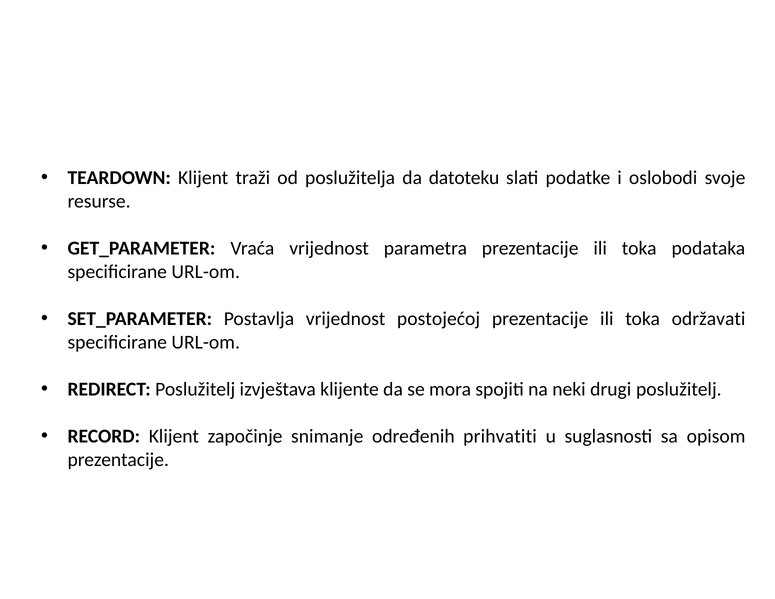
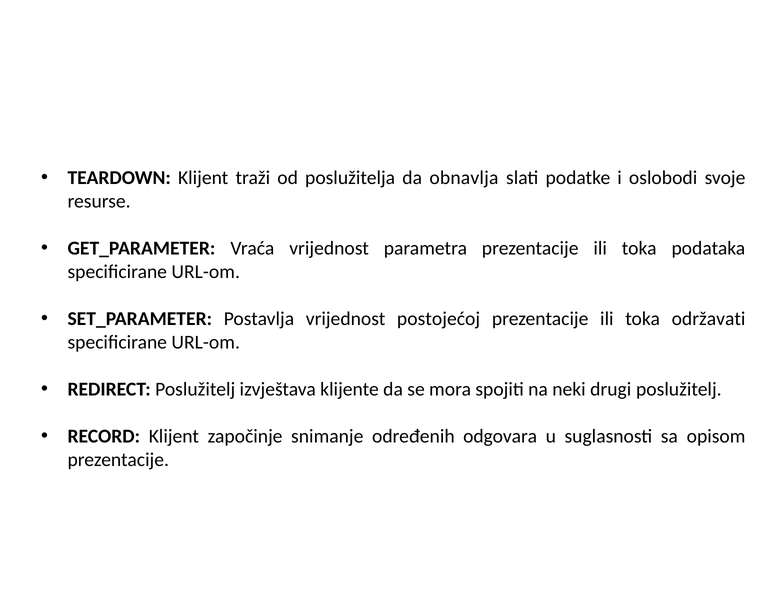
datoteku: datoteku -> obnavlja
prihvatiti: prihvatiti -> odgovara
